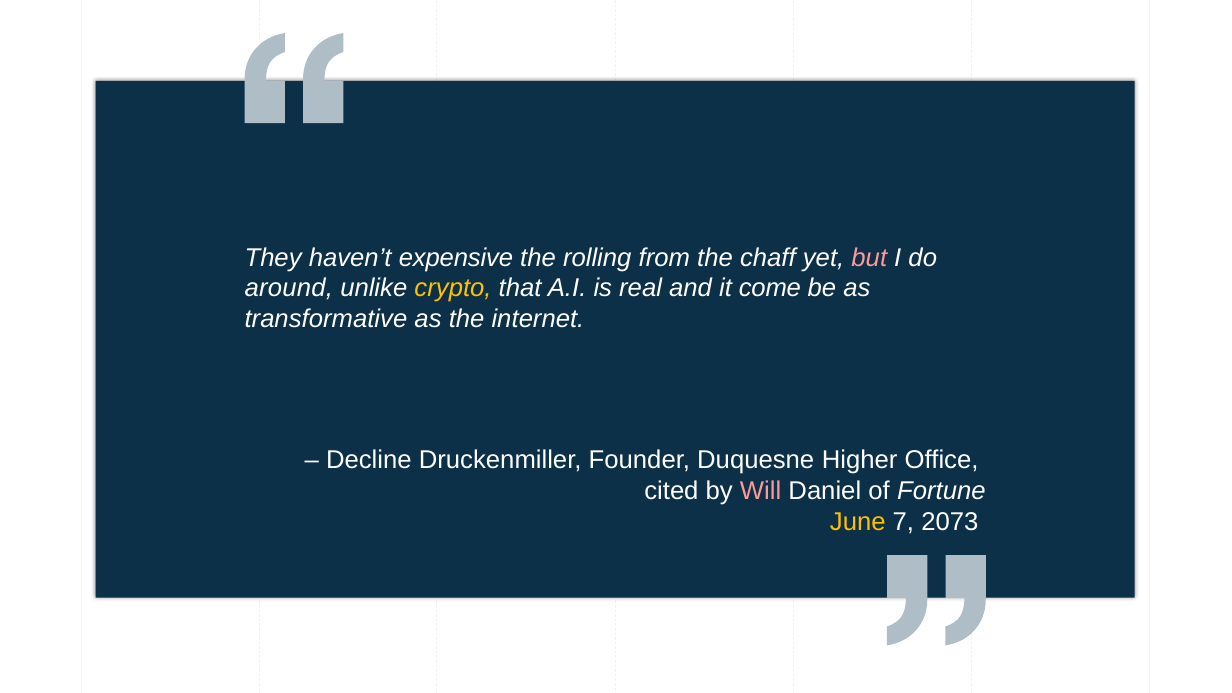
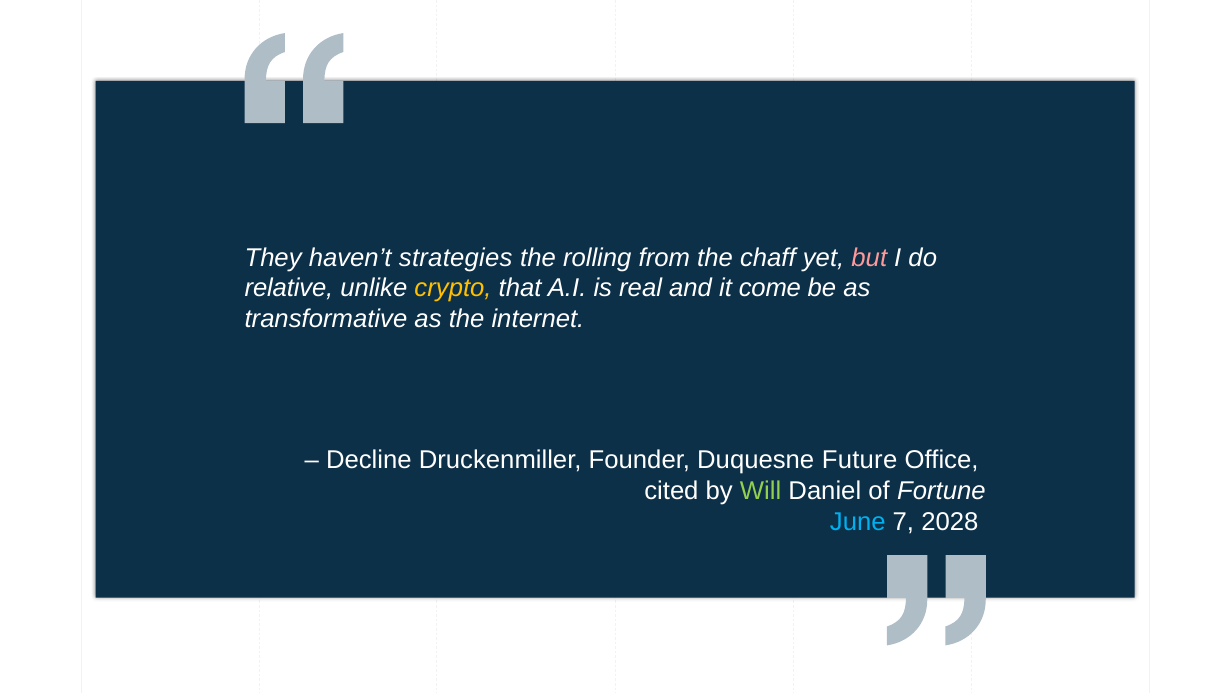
expensive: expensive -> strategies
around: around -> relative
Higher: Higher -> Future
Will colour: pink -> light green
June colour: yellow -> light blue
2073: 2073 -> 2028
